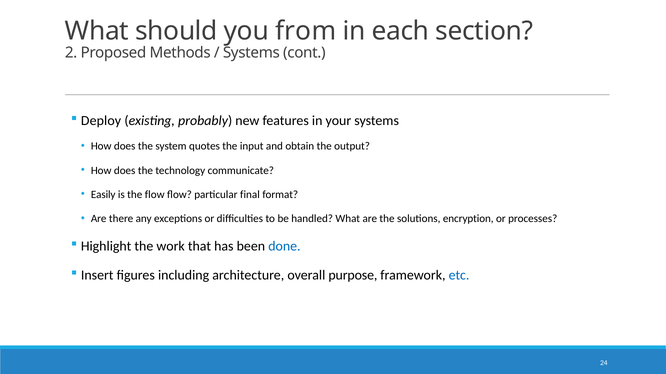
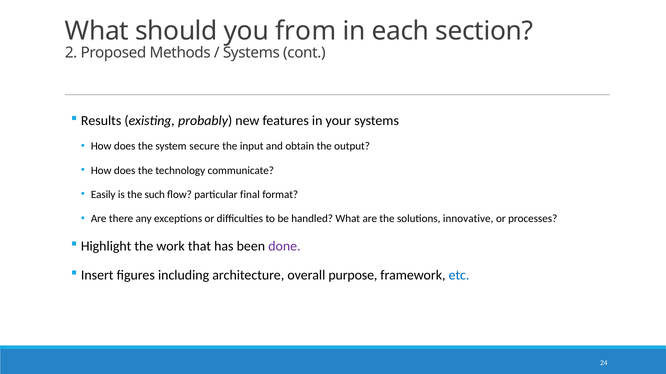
Deploy: Deploy -> Results
quotes: quotes -> secure
the flow: flow -> such
encryption: encryption -> innovative
done colour: blue -> purple
